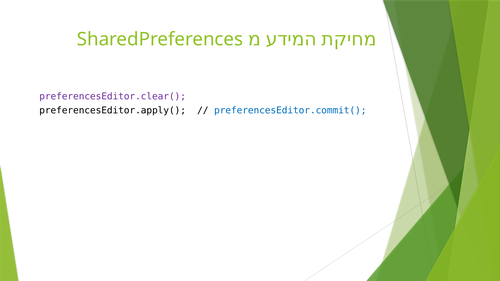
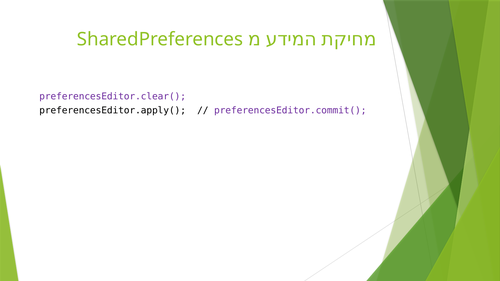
preferencesEditor.commit( colour: blue -> purple
